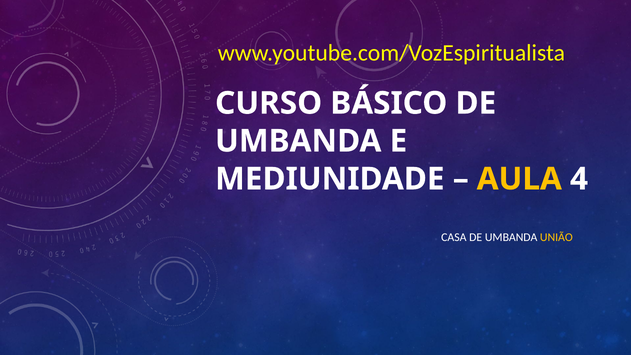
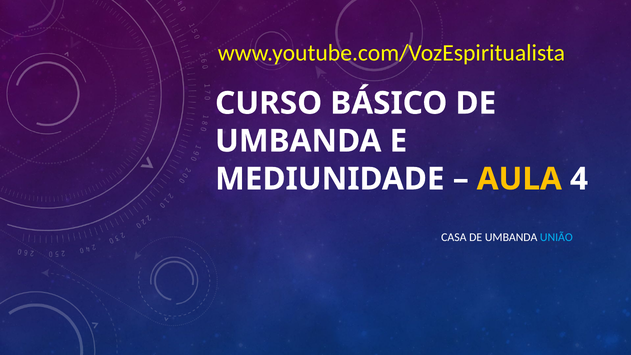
UNIÃO colour: yellow -> light blue
